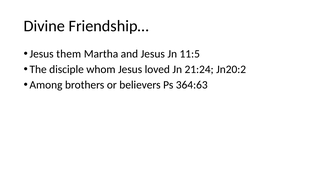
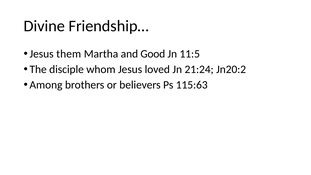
and Jesus: Jesus -> Good
364:63: 364:63 -> 115:63
